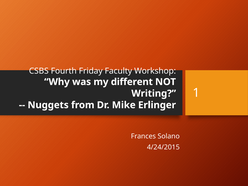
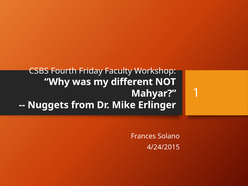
Writing: Writing -> Mahyar
